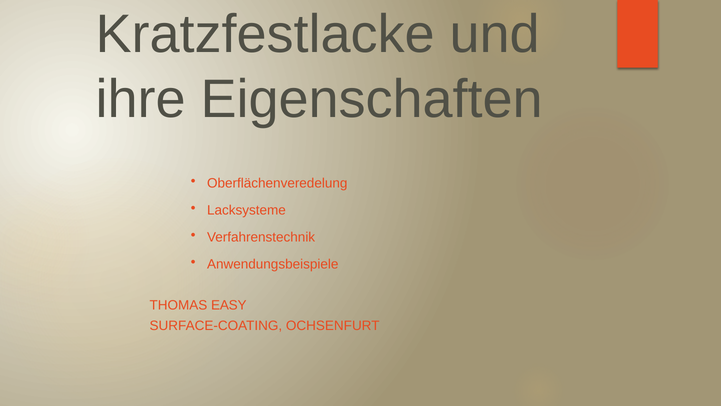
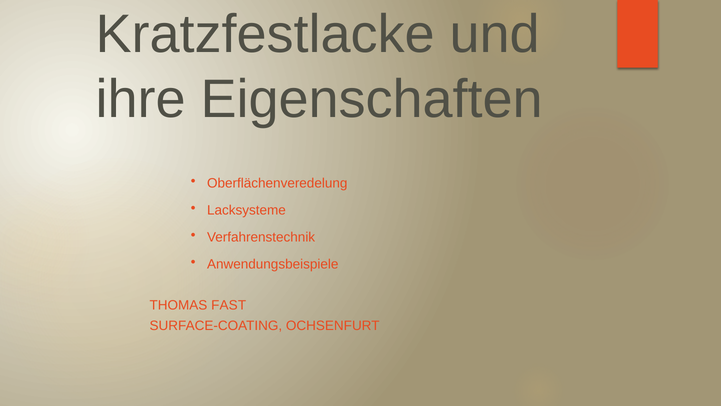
EASY: EASY -> FAST
